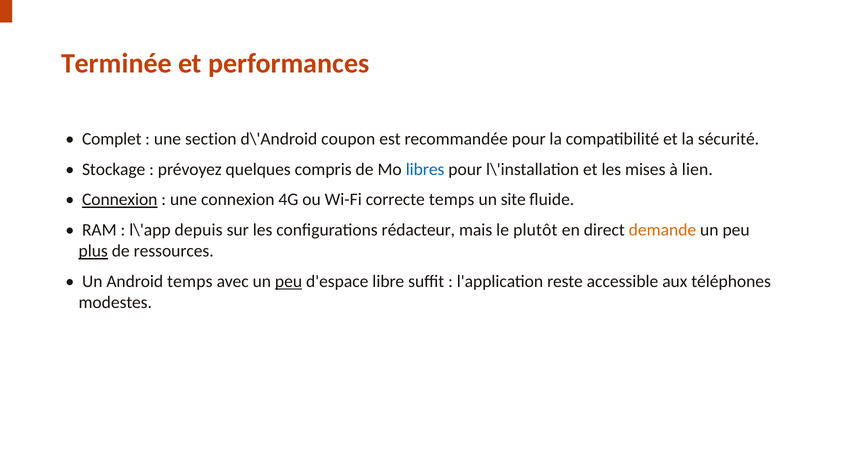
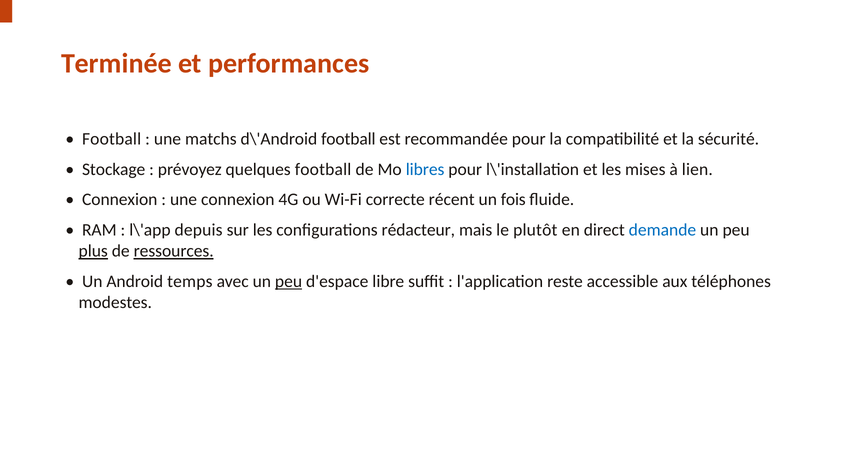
Complet at (112, 139): Complet -> Football
section: section -> matchs
d\'Android coupon: coupon -> football
quelques compris: compris -> football
Connexion at (120, 200) underline: present -> none
correcte temps: temps -> récent
site: site -> fois
demande colour: orange -> blue
ressources underline: none -> present
